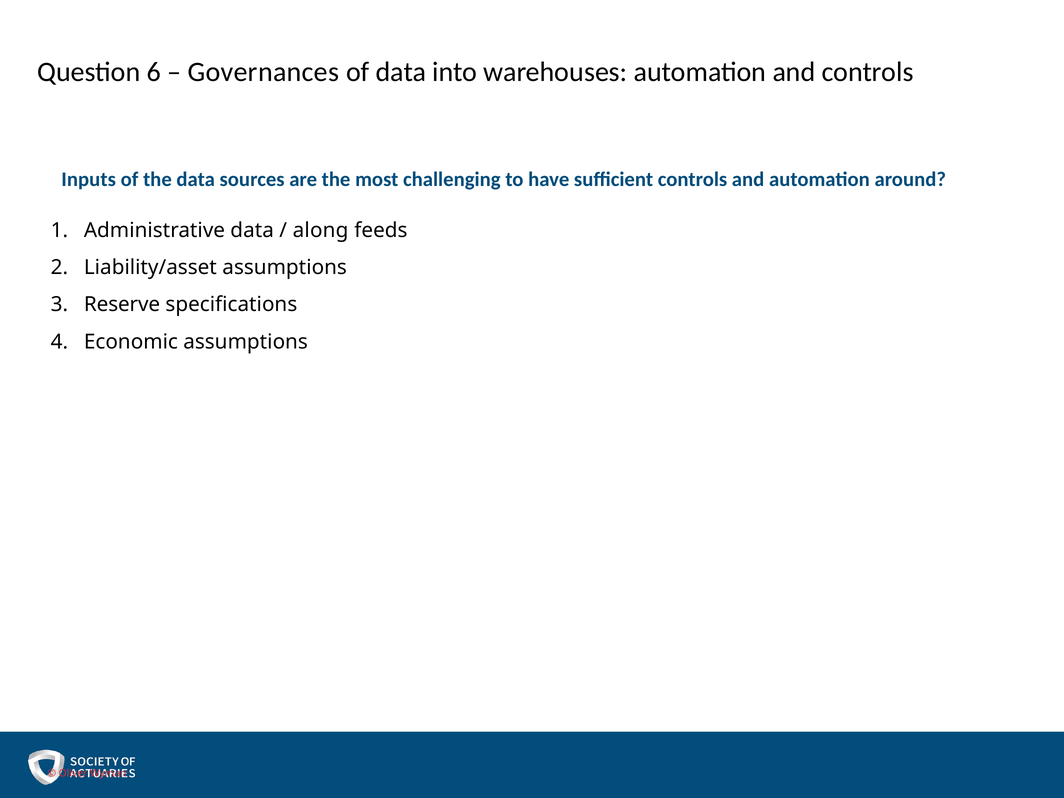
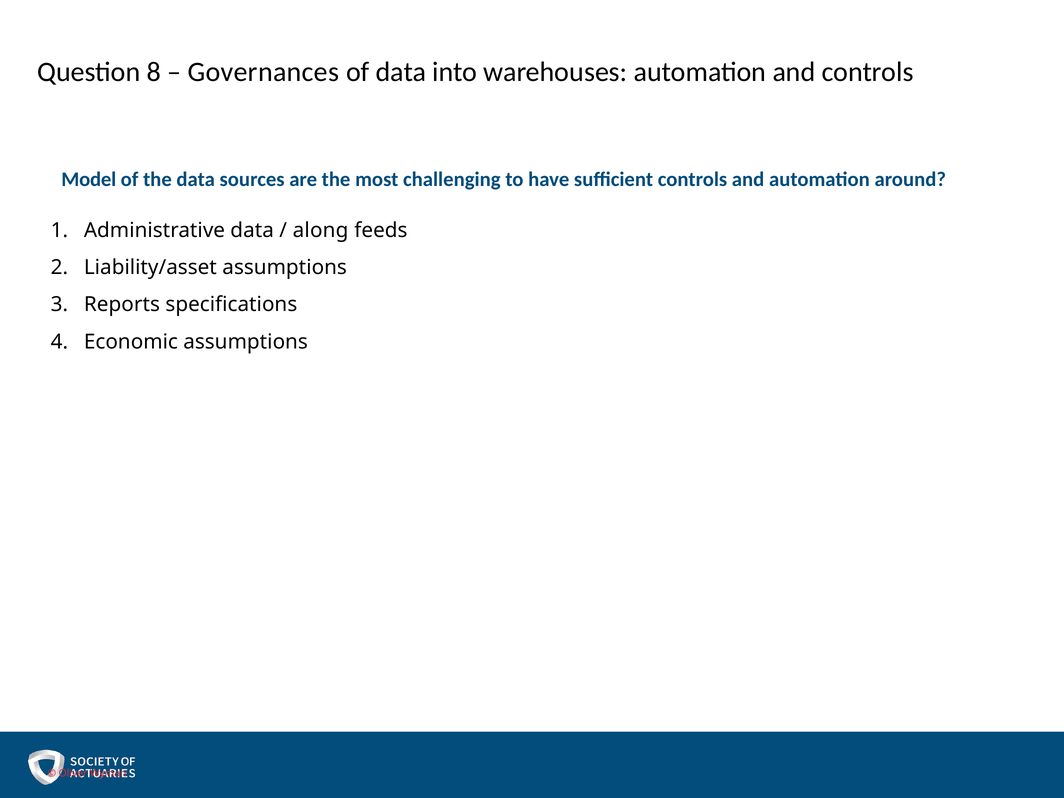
6: 6 -> 8
Inputs: Inputs -> Model
Reserve: Reserve -> Reports
